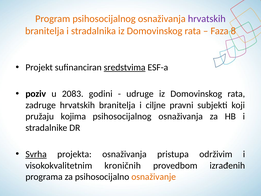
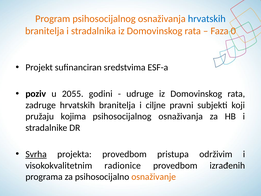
hrvatskih at (207, 19) colour: purple -> blue
8: 8 -> 0
sredstvima underline: present -> none
2083: 2083 -> 2055
projekta osnaživanja: osnaživanja -> provedbom
kroničnih: kroničnih -> radionice
